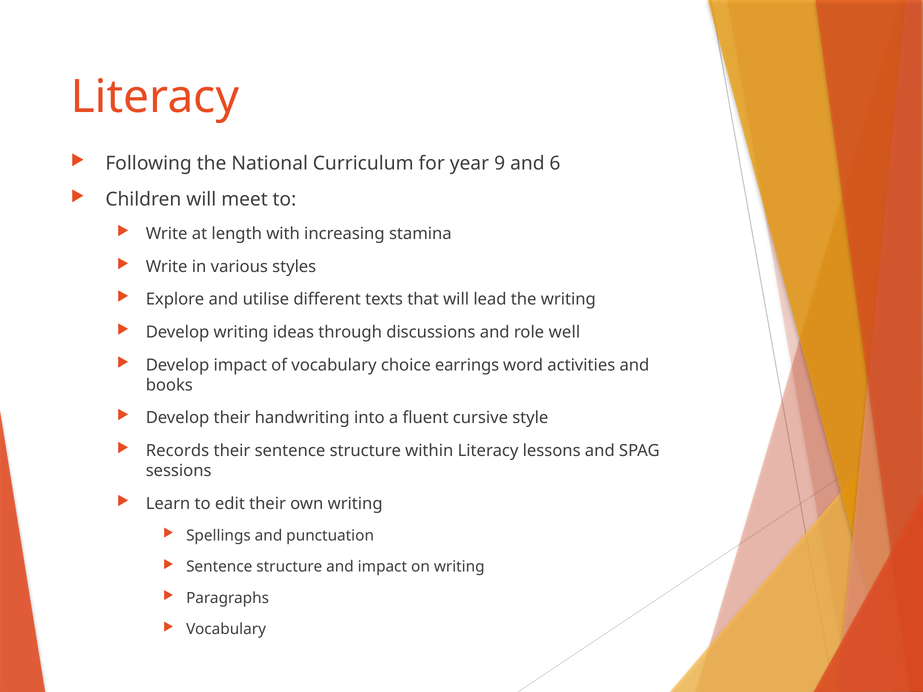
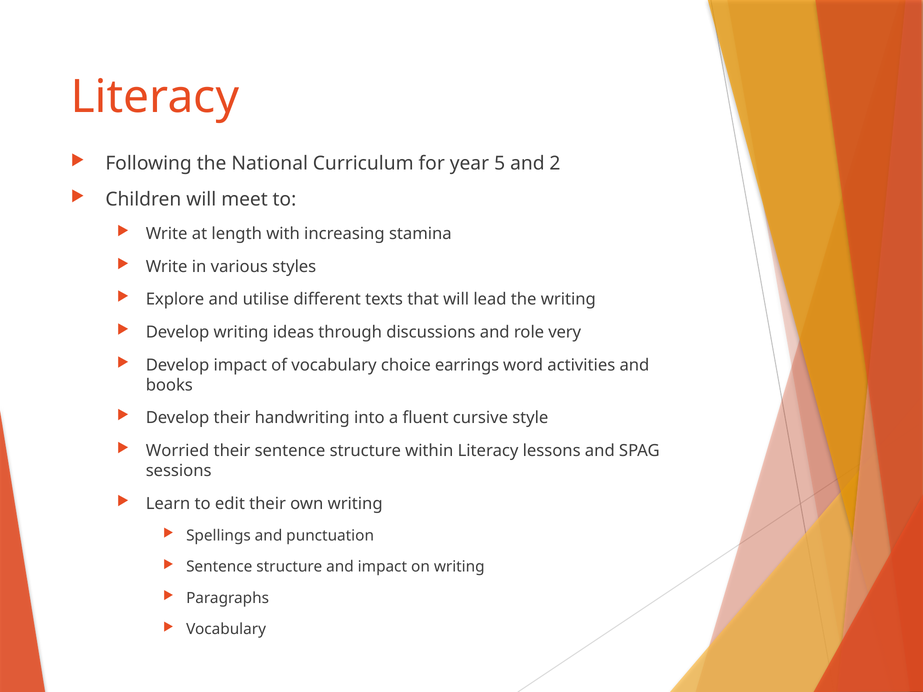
9: 9 -> 5
6: 6 -> 2
well: well -> very
Records: Records -> Worried
